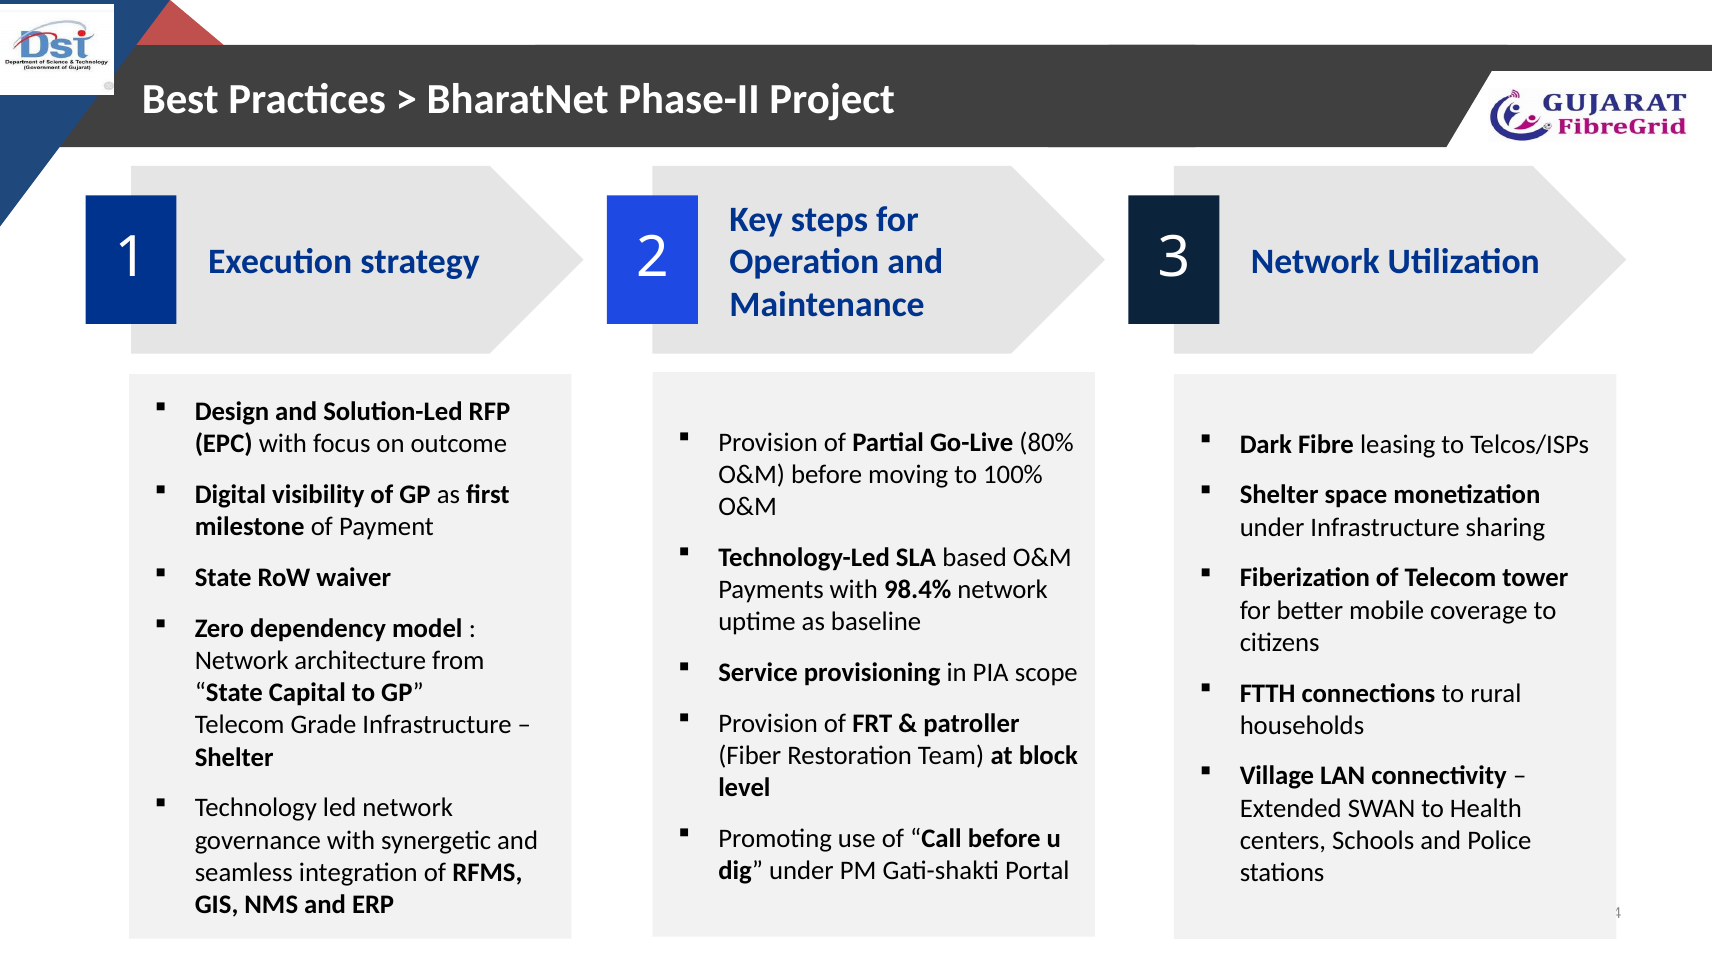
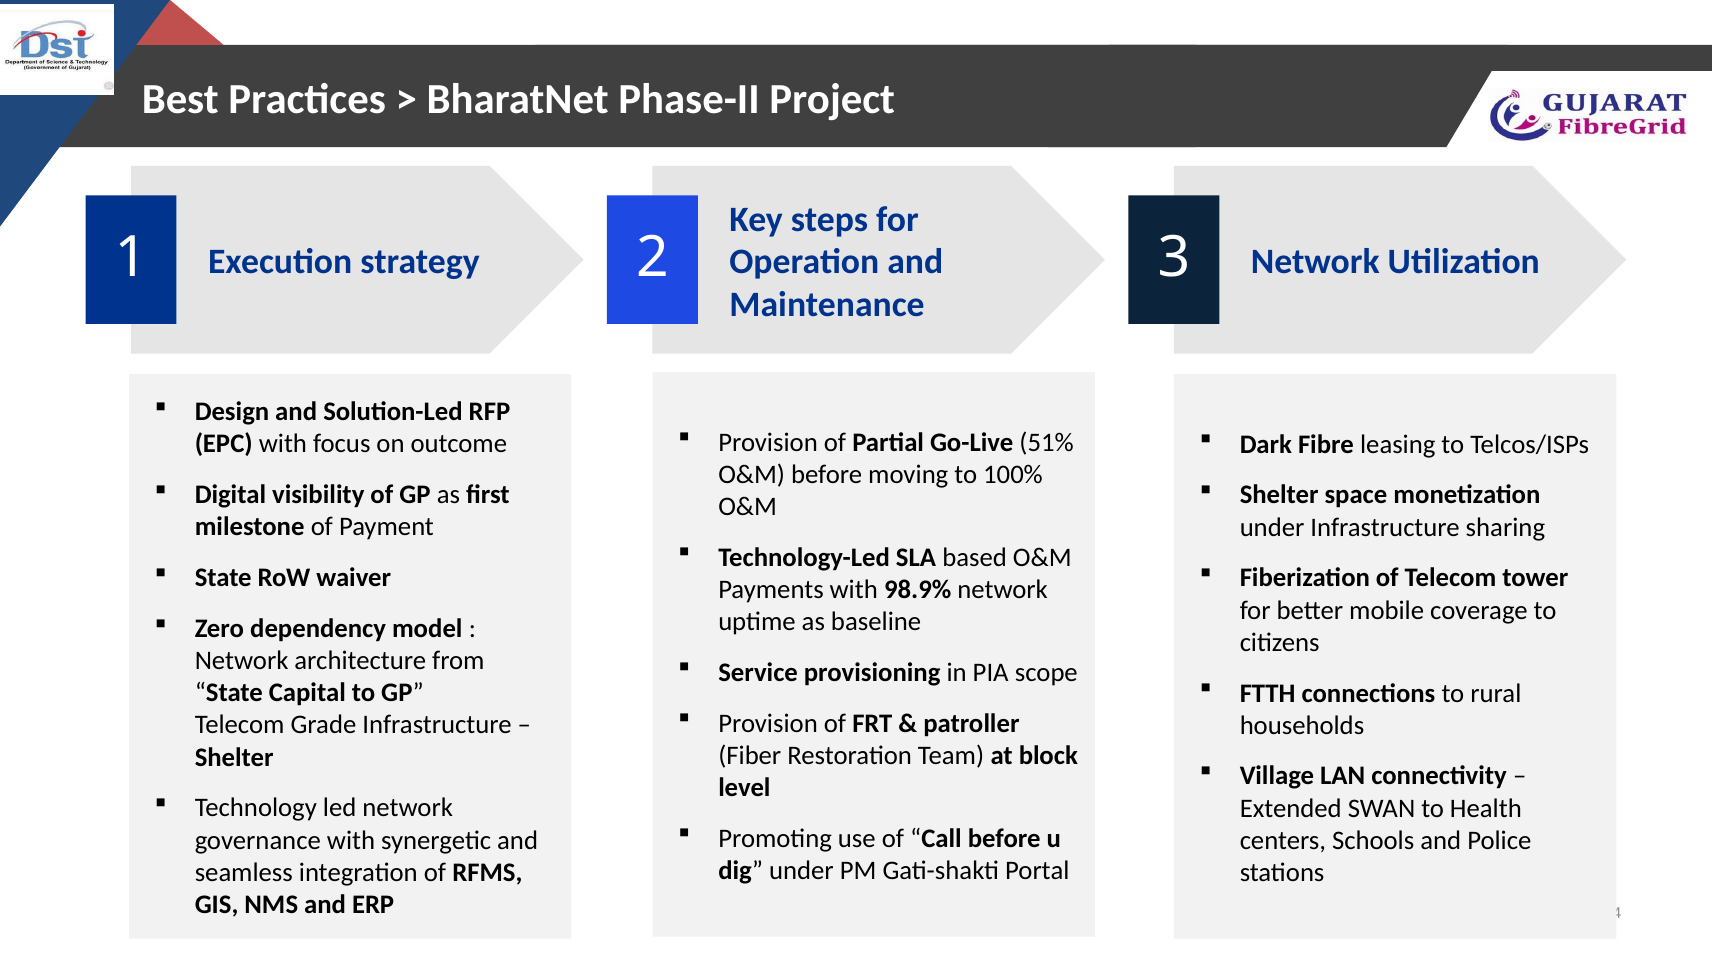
80%: 80% -> 51%
98.4%: 98.4% -> 98.9%
